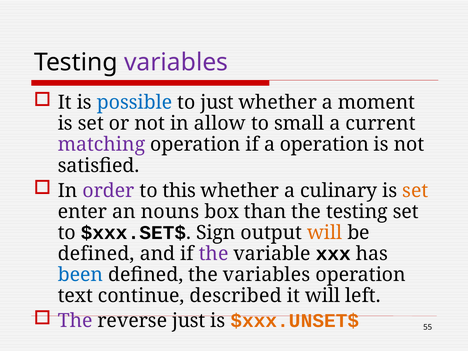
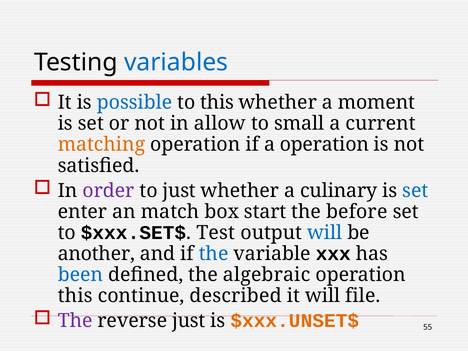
variables at (176, 62) colour: purple -> blue
to just: just -> this
matching colour: purple -> orange
to this: this -> just
set at (415, 191) colour: orange -> blue
nouns: nouns -> match
than: than -> start
the testing: testing -> before
Sign: Sign -> Test
will at (325, 233) colour: orange -> blue
defined at (96, 254): defined -> another
the at (214, 254) colour: purple -> blue
the variables: variables -> algebraic
text at (75, 296): text -> this
left: left -> file
